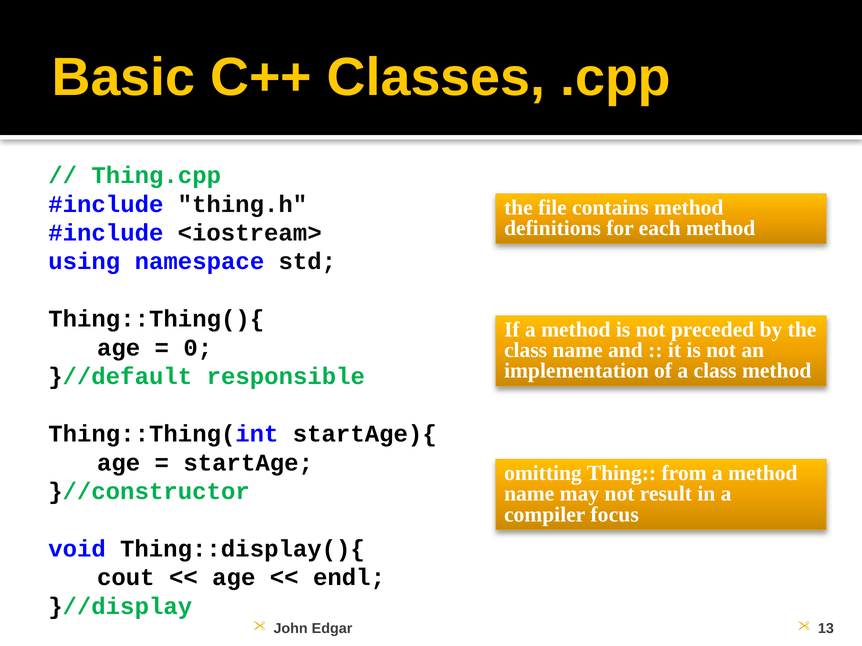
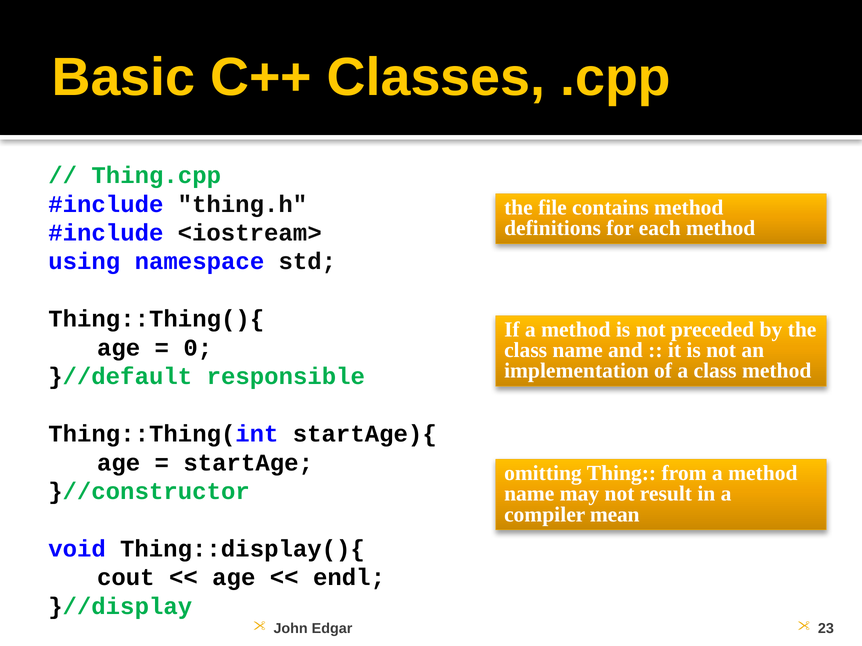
focus: focus -> mean
13: 13 -> 23
